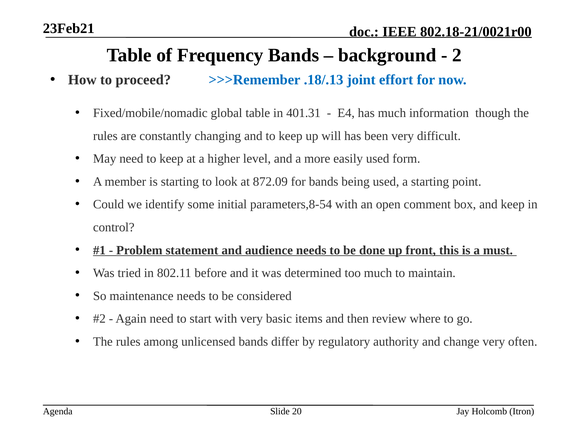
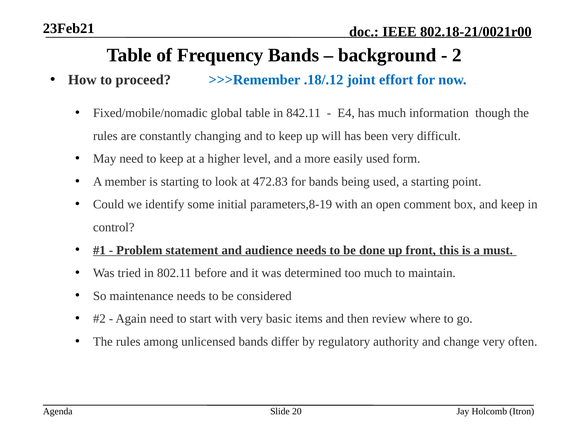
.18/.13: .18/.13 -> .18/.12
401.31: 401.31 -> 842.11
872.09: 872.09 -> 472.83
parameters,8-54: parameters,8-54 -> parameters,8-19
